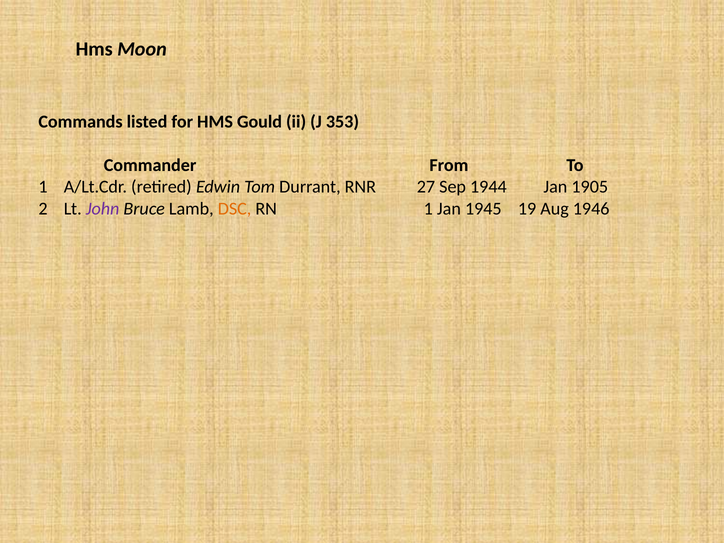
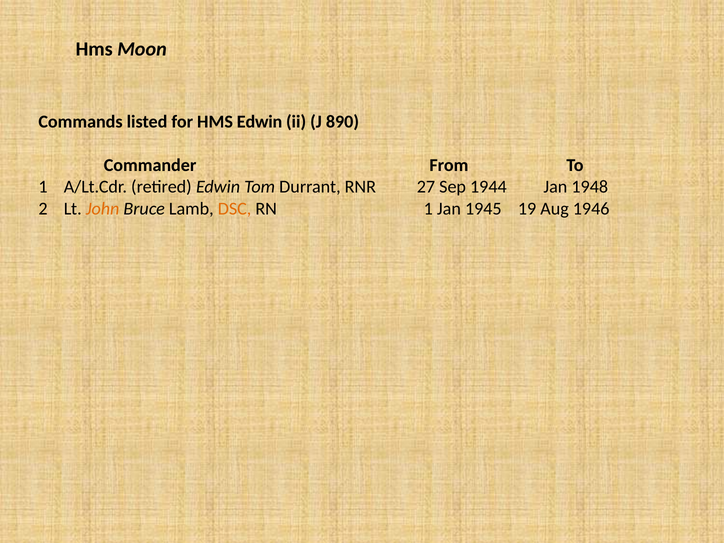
HMS Gould: Gould -> Edwin
353: 353 -> 890
1905: 1905 -> 1948
John colour: purple -> orange
